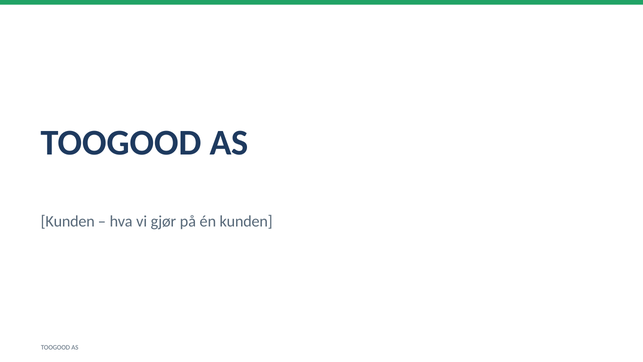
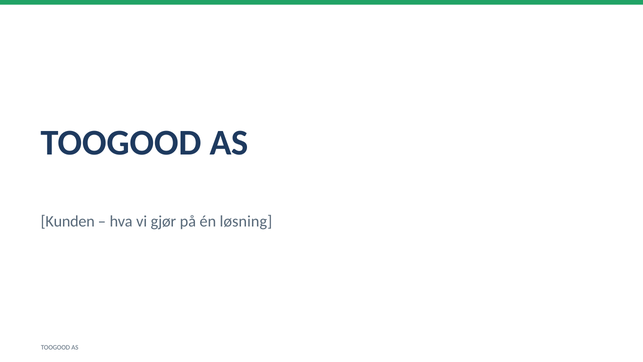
én kunden: kunden -> løsning
